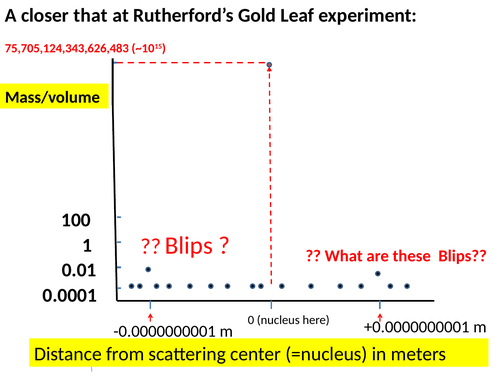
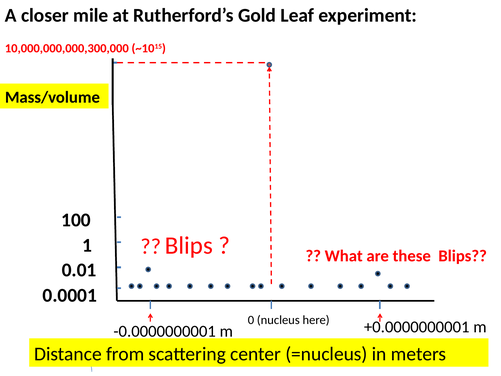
that: that -> mile
75,705,124,343,626,483: 75,705,124,343,626,483 -> 10,000,000,000,300,000
